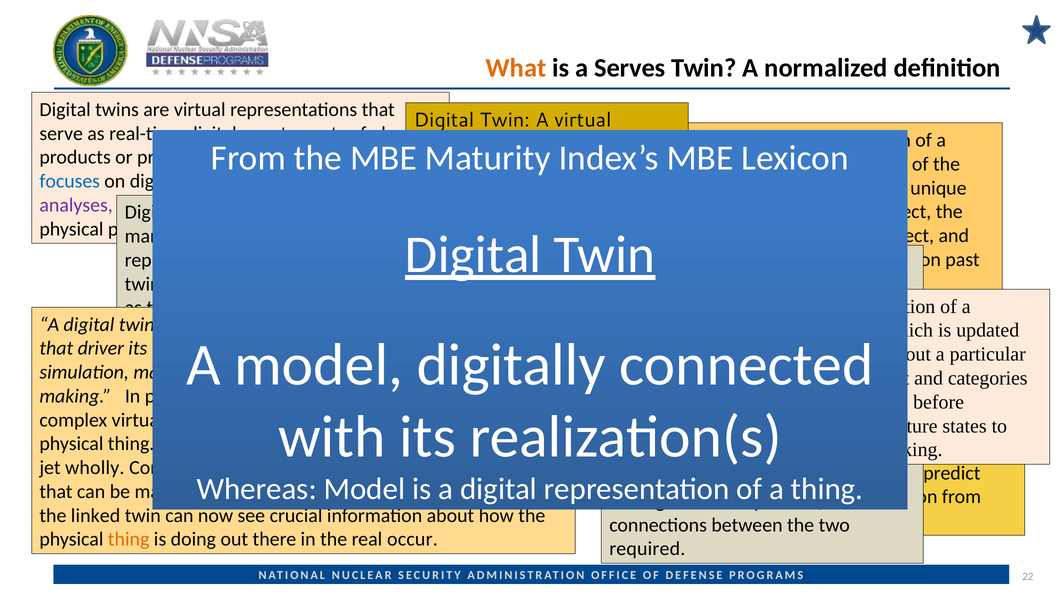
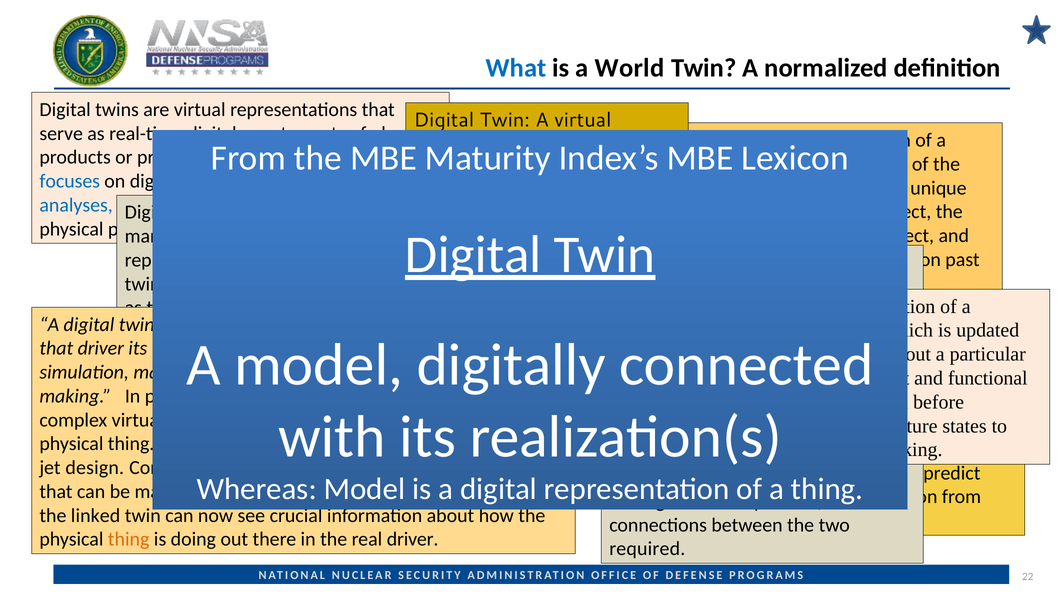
What colour: orange -> blue
a Serves: Serves -> World
analyses colour: purple -> blue
categories: categories -> functional
jet wholly: wholly -> design
real occur: occur -> driver
